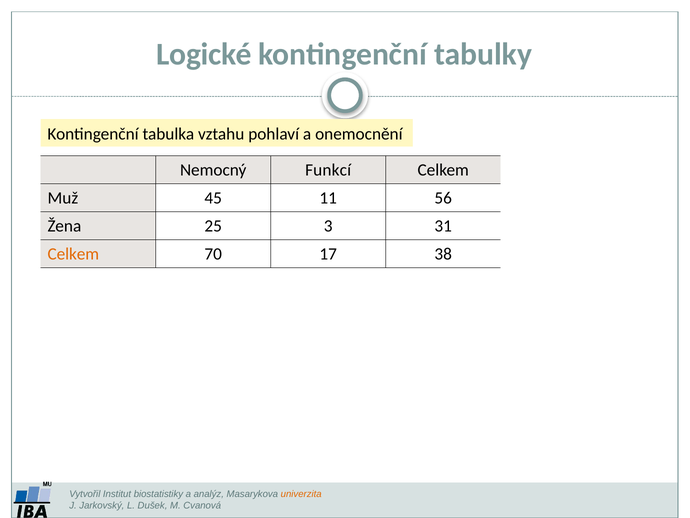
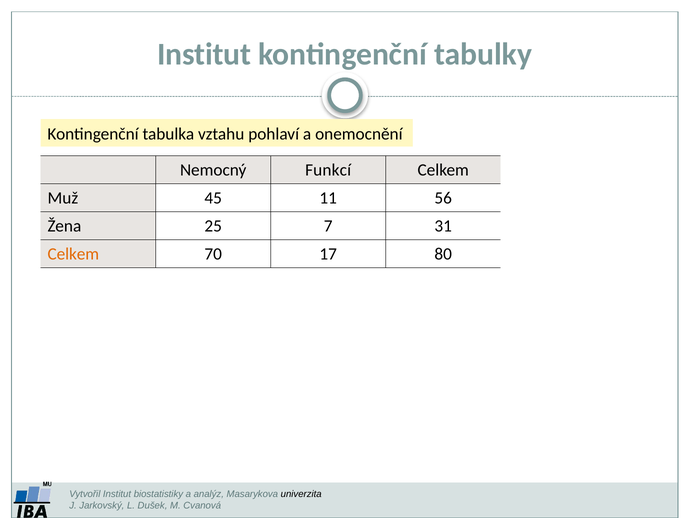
Logické at (204, 54): Logické -> Institut
3: 3 -> 7
38: 38 -> 80
univerzita colour: orange -> black
